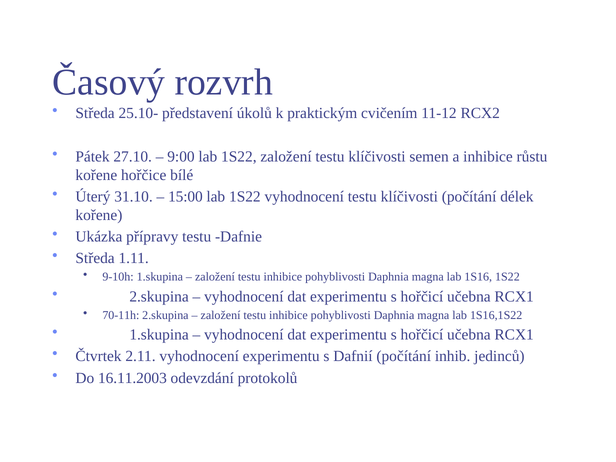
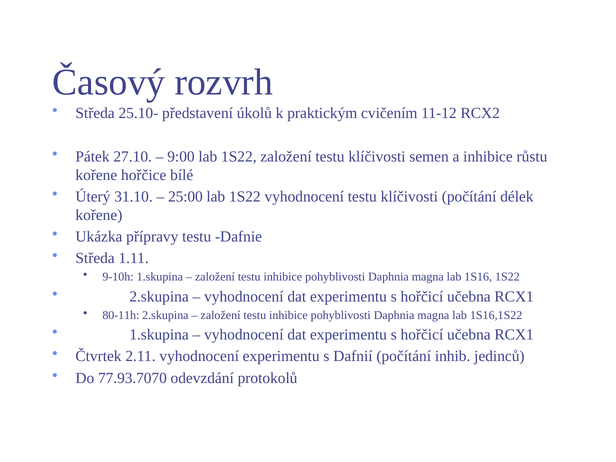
15:00: 15:00 -> 25:00
70-11h: 70-11h -> 80-11h
16.11.2003: 16.11.2003 -> 77.93.7070
